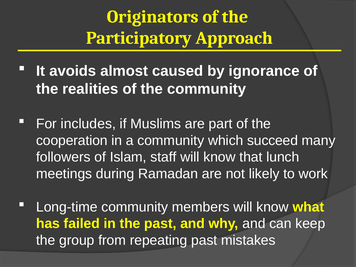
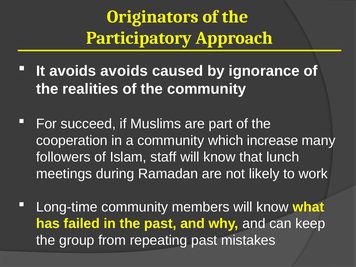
avoids almost: almost -> avoids
includes: includes -> succeed
succeed: succeed -> increase
